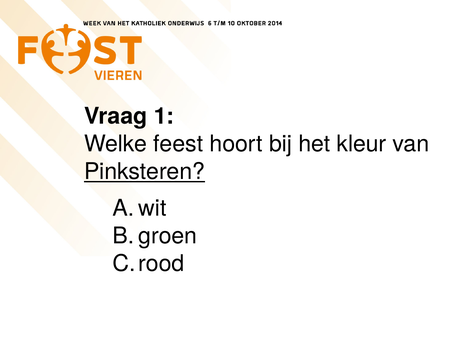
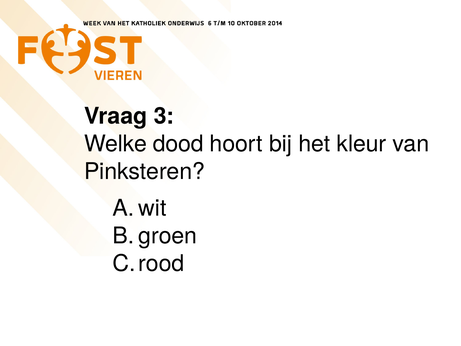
1: 1 -> 3
feest: feest -> dood
Pinksteren underline: present -> none
